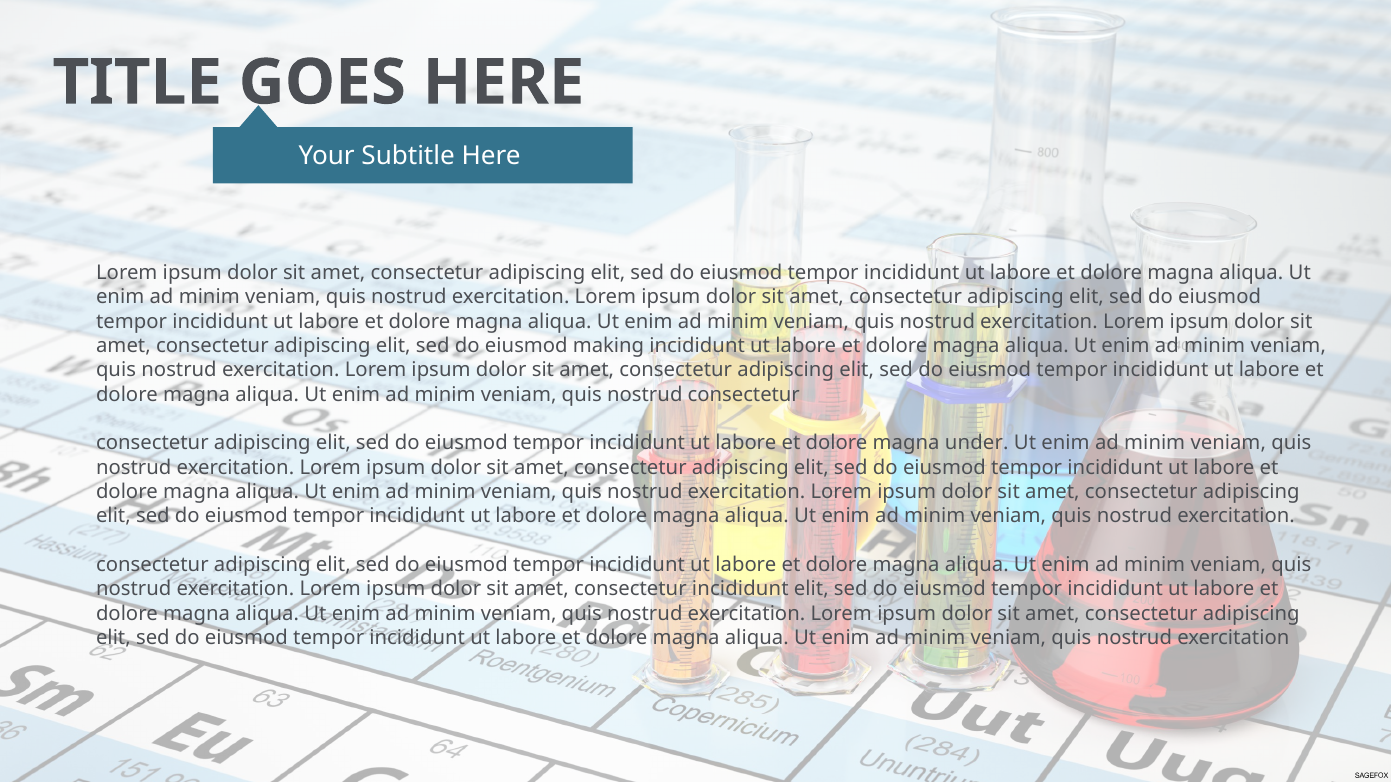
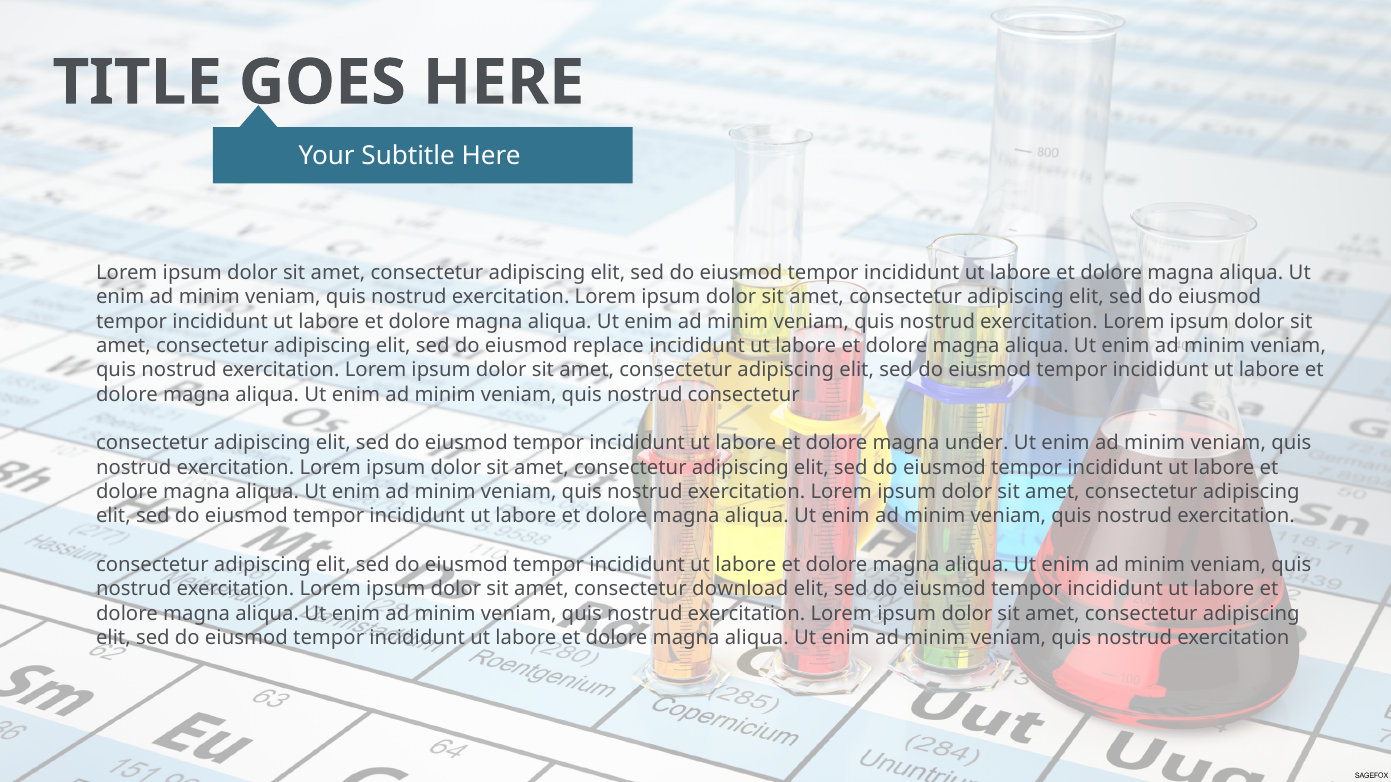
making: making -> replace
consectetur incididunt: incididunt -> download
